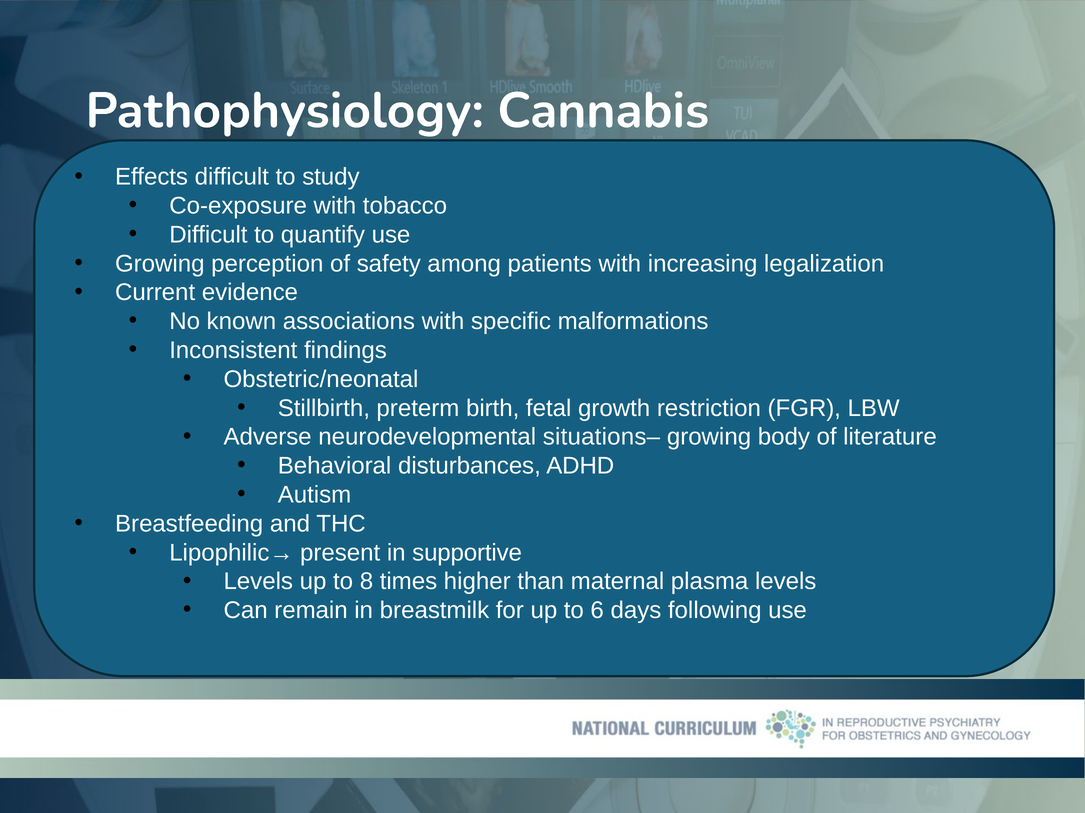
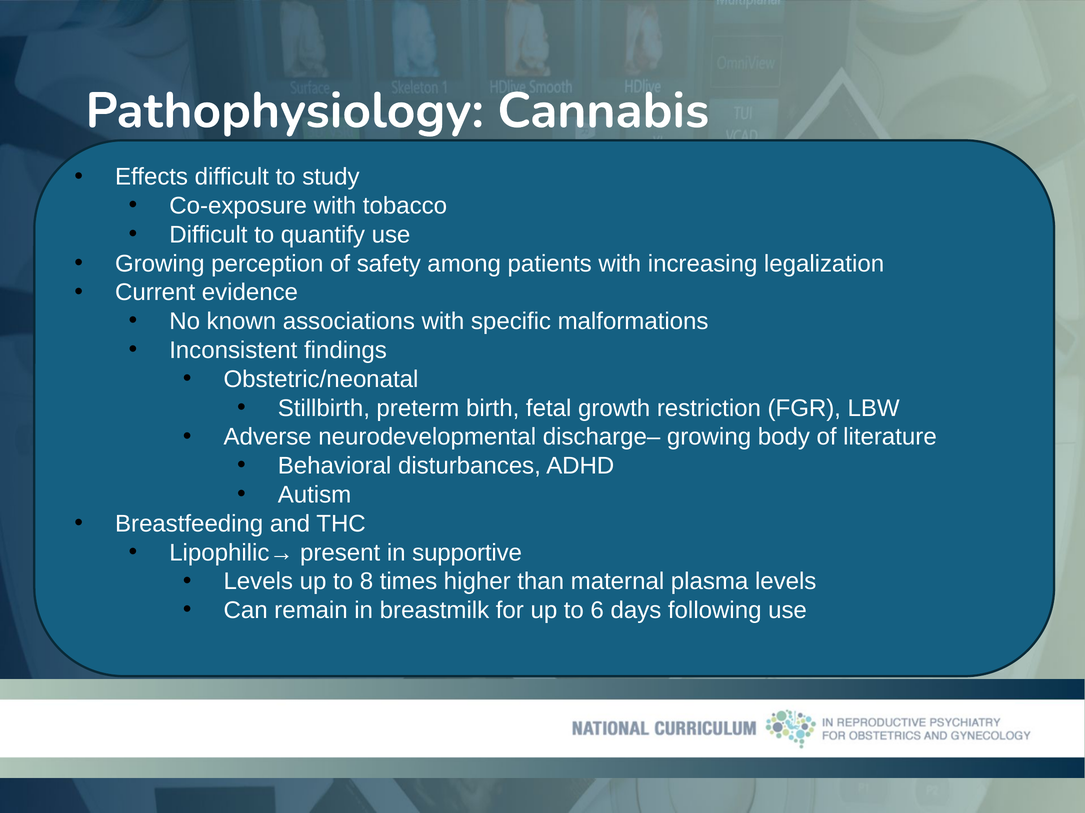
situations–: situations– -> discharge–
